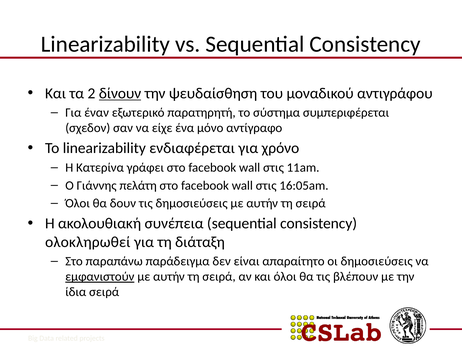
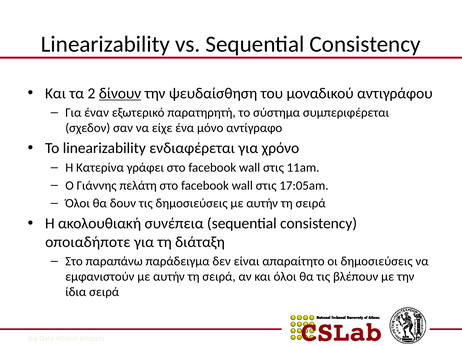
16:05am: 16:05am -> 17:05am
ολοκληρωθεί: ολοκληρωθεί -> οποιαδήποτε
εμφανιστούν underline: present -> none
